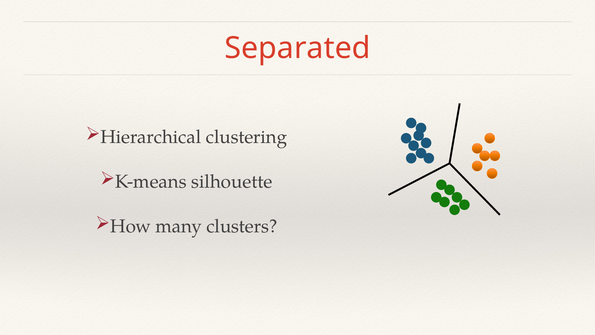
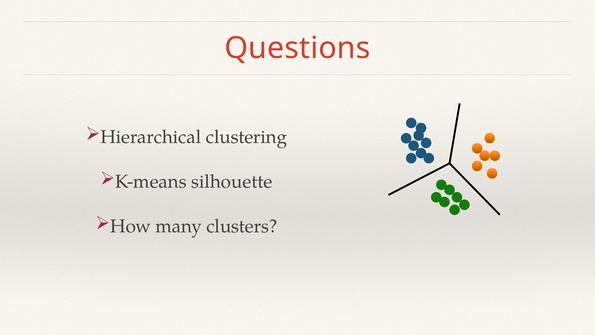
Separated: Separated -> Questions
